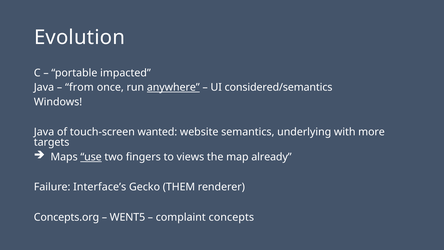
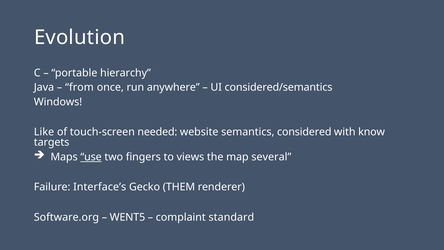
impacted: impacted -> hierarchy
anywhere underline: present -> none
Java at (44, 132): Java -> Like
wanted: wanted -> needed
underlying: underlying -> considered
more: more -> know
already: already -> several
Concepts.org: Concepts.org -> Software.org
concepts: concepts -> standard
